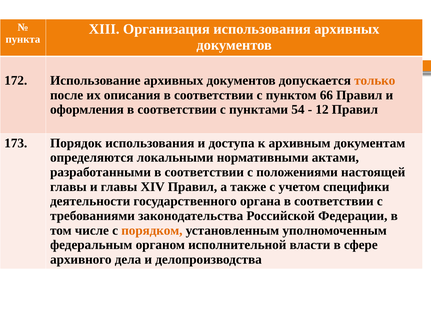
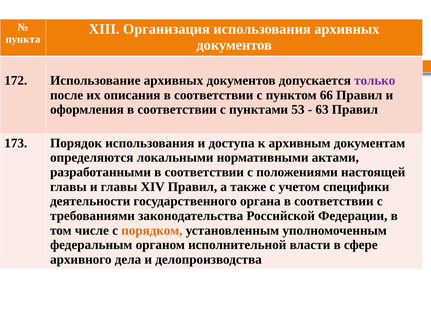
только colour: orange -> purple
54: 54 -> 53
12: 12 -> 63
